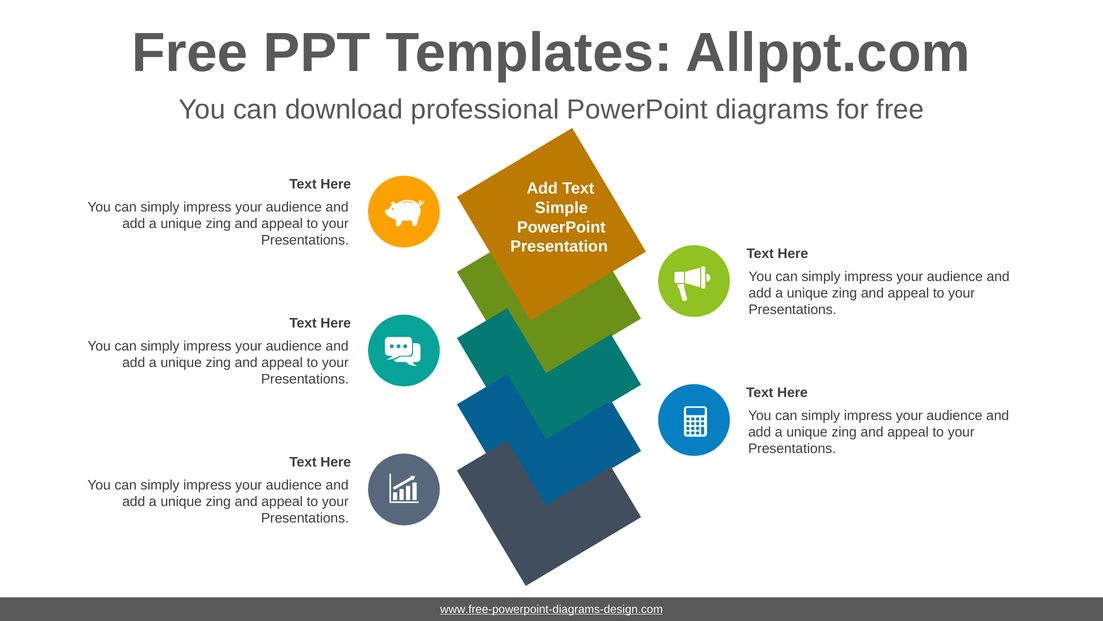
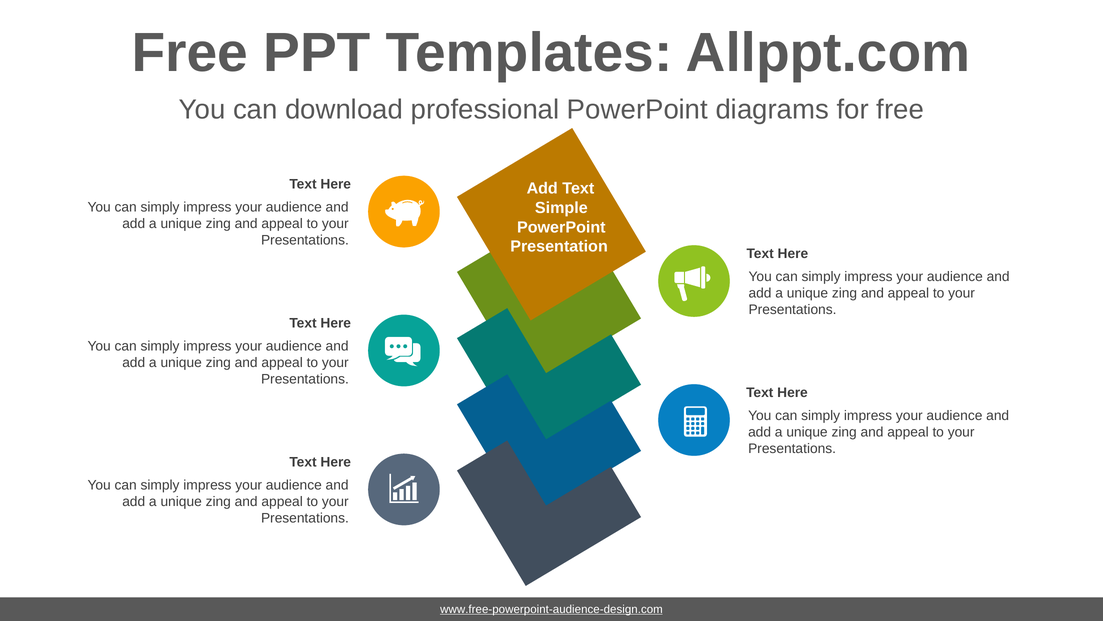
www.free-powerpoint-diagrams-design.com: www.free-powerpoint-diagrams-design.com -> www.free-powerpoint-audience-design.com
